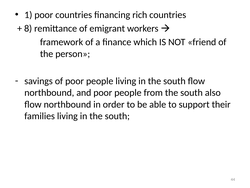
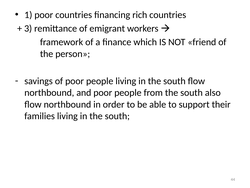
8: 8 -> 3
